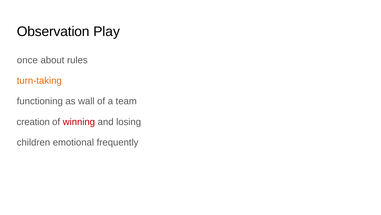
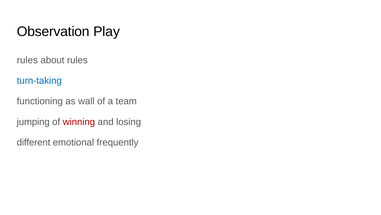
once at (27, 60): once -> rules
turn-taking colour: orange -> blue
creation: creation -> jumping
children: children -> different
